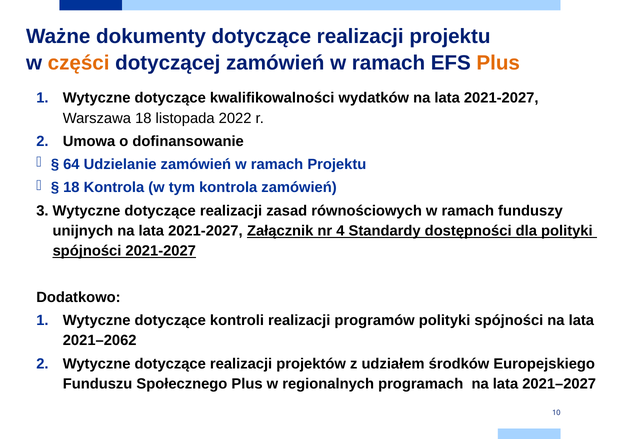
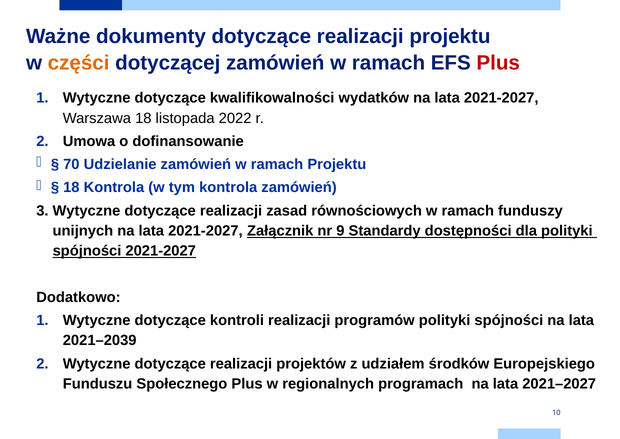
Plus at (498, 63) colour: orange -> red
64: 64 -> 70
4: 4 -> 9
2021–2062: 2021–2062 -> 2021–2039
